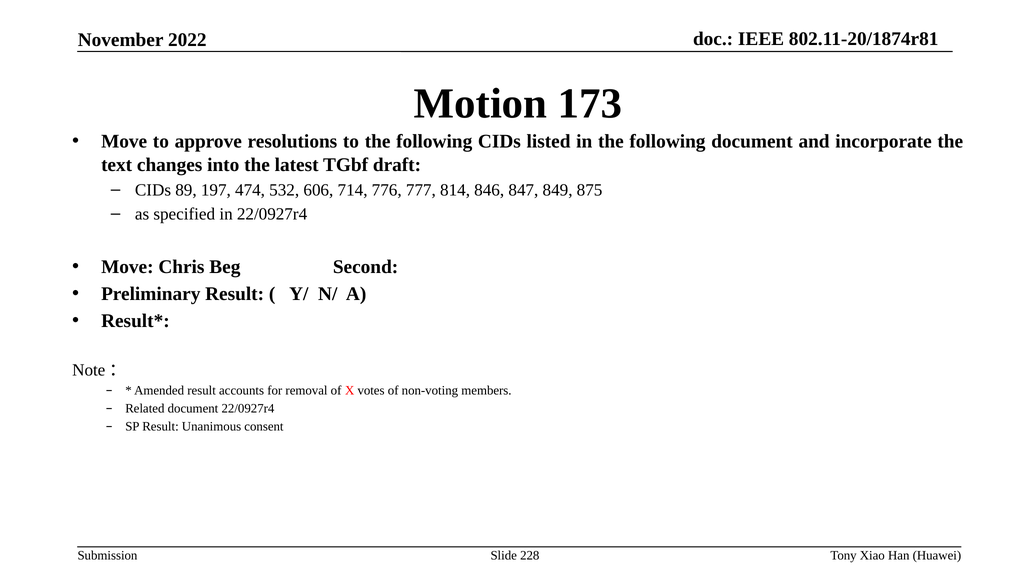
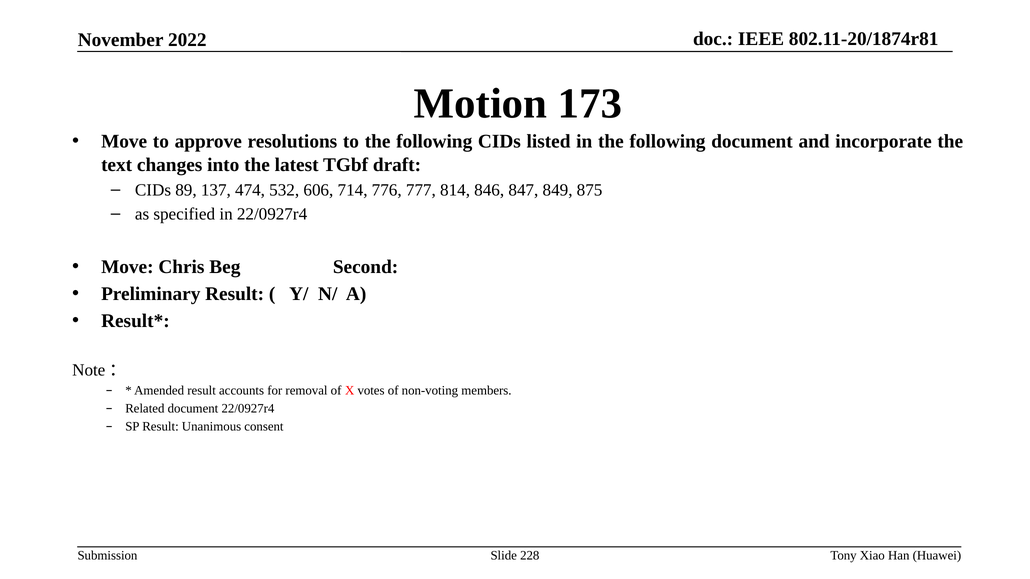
197: 197 -> 137
